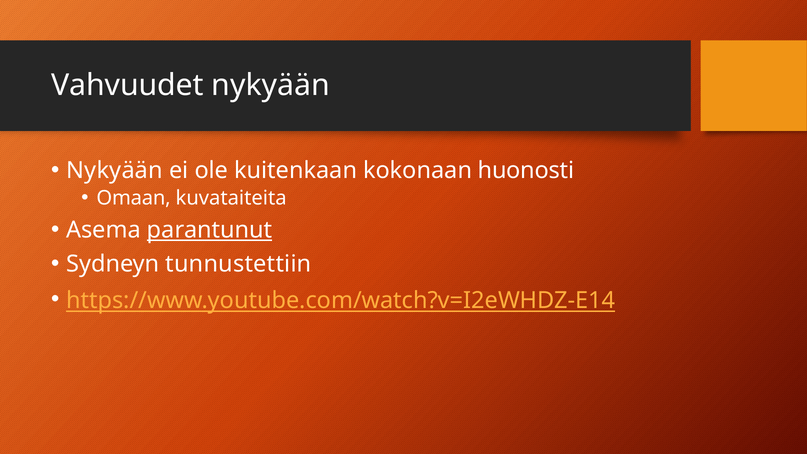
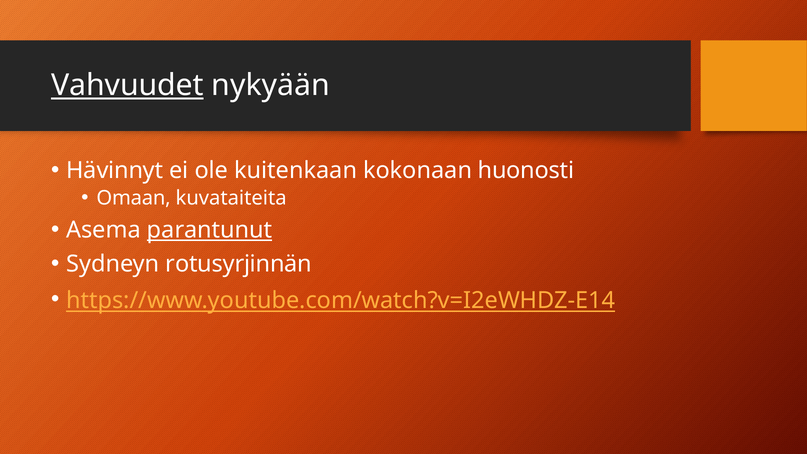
Vahvuudet underline: none -> present
Nykyään at (115, 170): Nykyään -> Hävinnyt
tunnustettiin: tunnustettiin -> rotusyrjinnän
